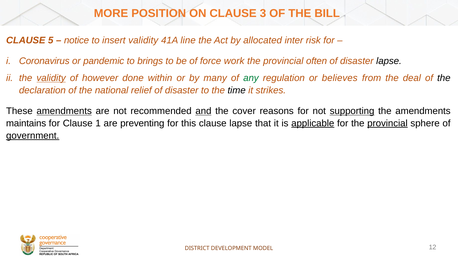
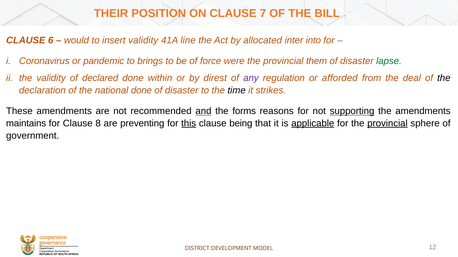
MORE: MORE -> THEIR
3: 3 -> 7
5: 5 -> 6
notice: notice -> would
risk: risk -> into
work: work -> were
often: often -> them
lapse at (389, 61) colour: black -> green
validity at (51, 78) underline: present -> none
however: however -> declared
many: many -> direst
any colour: green -> purple
believes: believes -> afforded
national relief: relief -> done
amendments at (64, 111) underline: present -> none
cover: cover -> forms
1: 1 -> 8
this underline: none -> present
clause lapse: lapse -> being
government underline: present -> none
